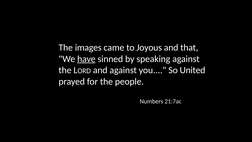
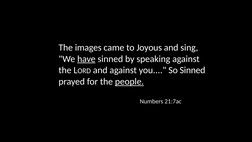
that: that -> sing
So United: United -> Sinned
people underline: none -> present
